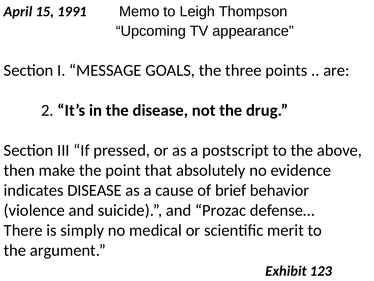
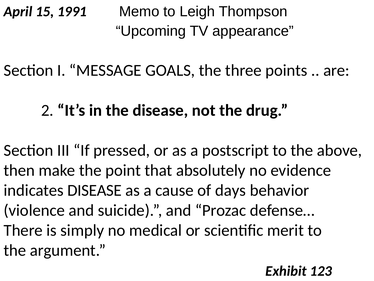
brief: brief -> days
